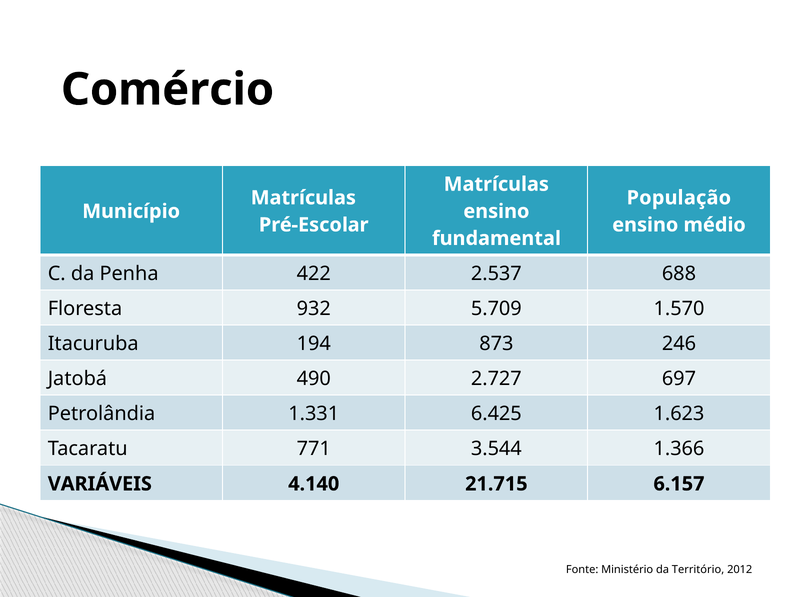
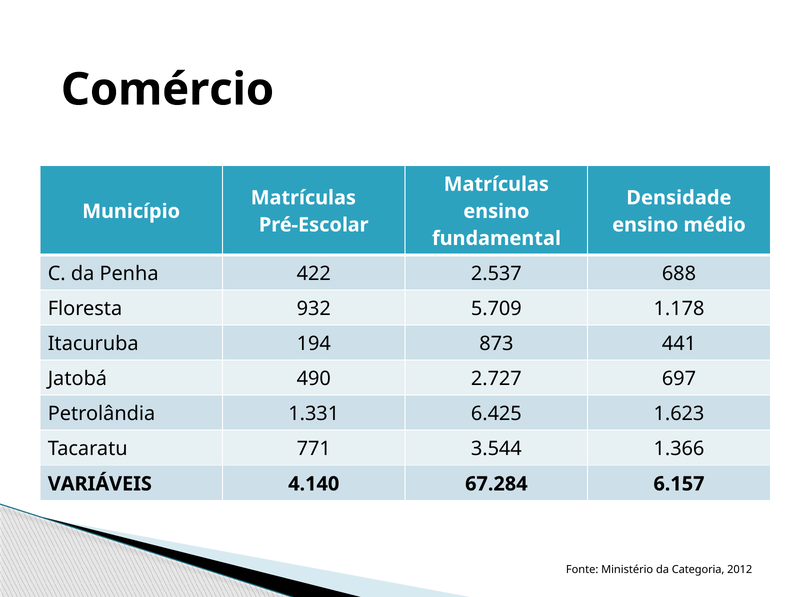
População: População -> Densidade
1.570: 1.570 -> 1.178
246: 246 -> 441
21.715: 21.715 -> 67.284
Território: Território -> Categoria
